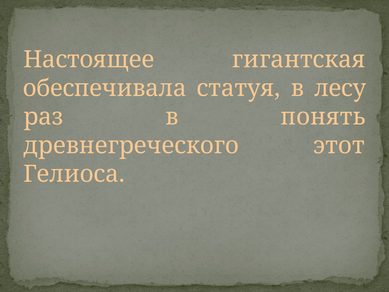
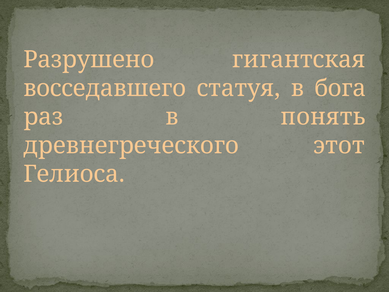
Настоящее: Настоящее -> Разрушено
обеспечивала: обеспечивала -> восседавшего
лесу: лесу -> бога
